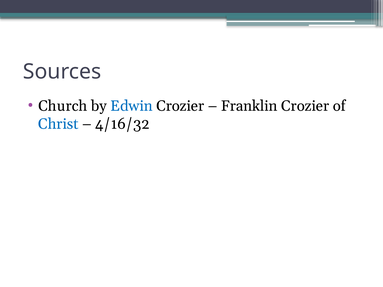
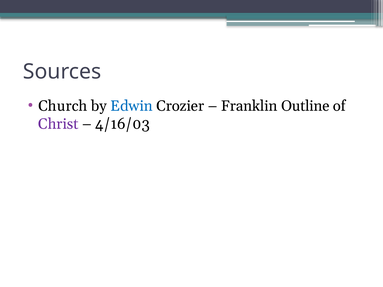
Franklin Crozier: Crozier -> Outline
Christ colour: blue -> purple
4/16/32: 4/16/32 -> 4/16/03
